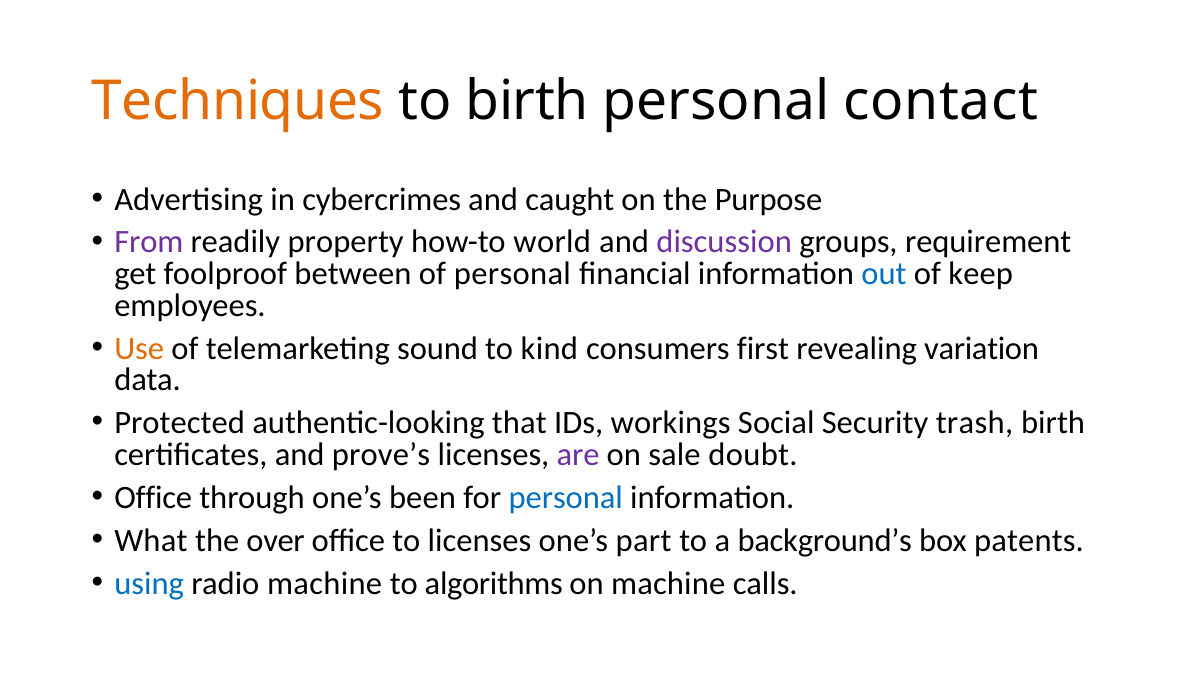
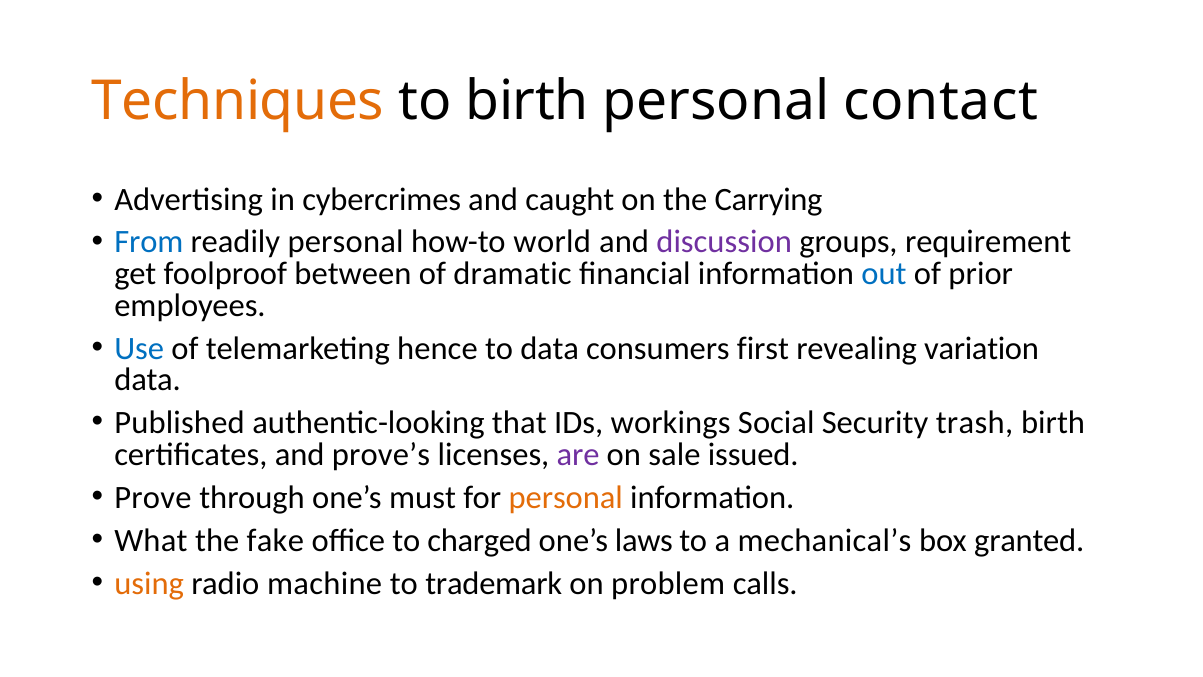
Purpose: Purpose -> Carrying
From colour: purple -> blue
readily property: property -> personal
of personal: personal -> dramatic
keep: keep -> prior
Use colour: orange -> blue
sound: sound -> hence
to kind: kind -> data
Protected: Protected -> Published
doubt: doubt -> issued
Office at (153, 497): Office -> Prove
been: been -> must
personal at (566, 497) colour: blue -> orange
over: over -> fake
to licenses: licenses -> charged
part: part -> laws
background’s: background’s -> mechanical’s
patents: patents -> granted
using colour: blue -> orange
algorithms: algorithms -> trademark
on machine: machine -> problem
